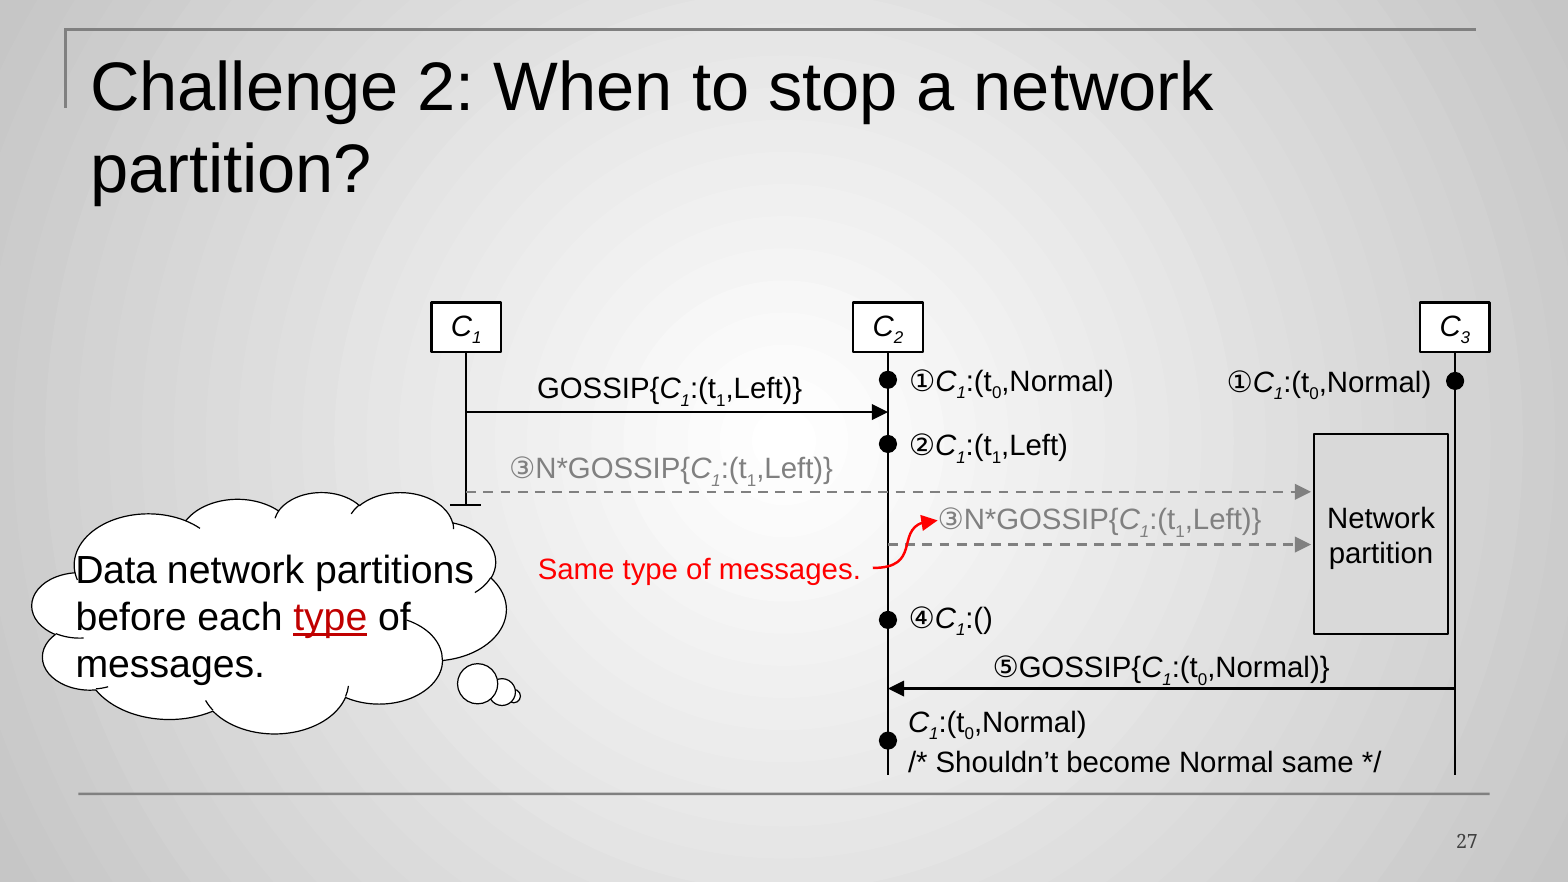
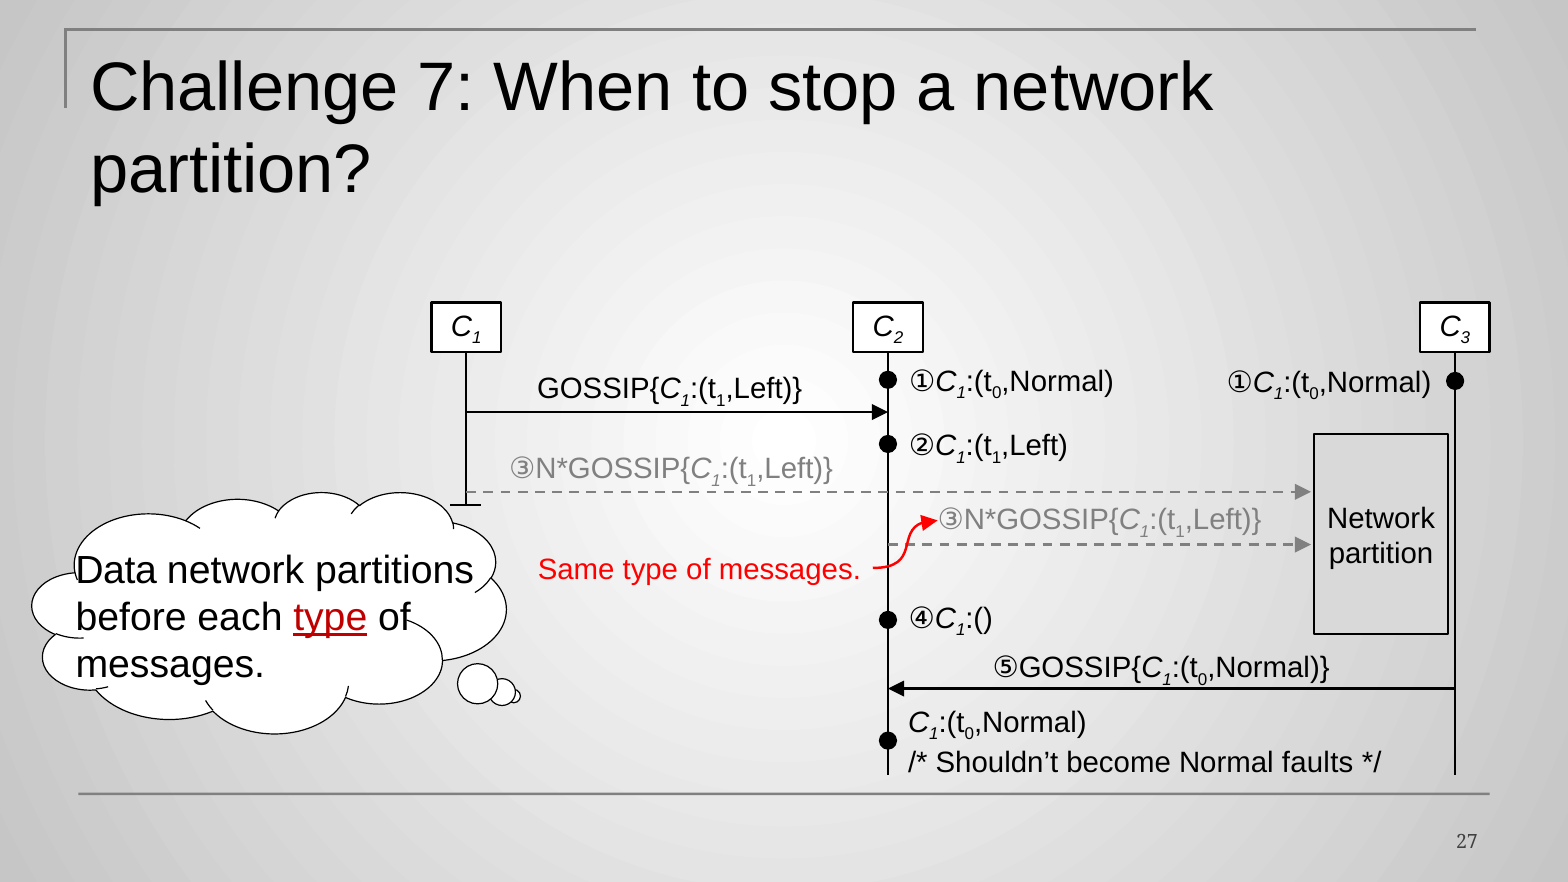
Challenge 2: 2 -> 7
Normal same: same -> faults
